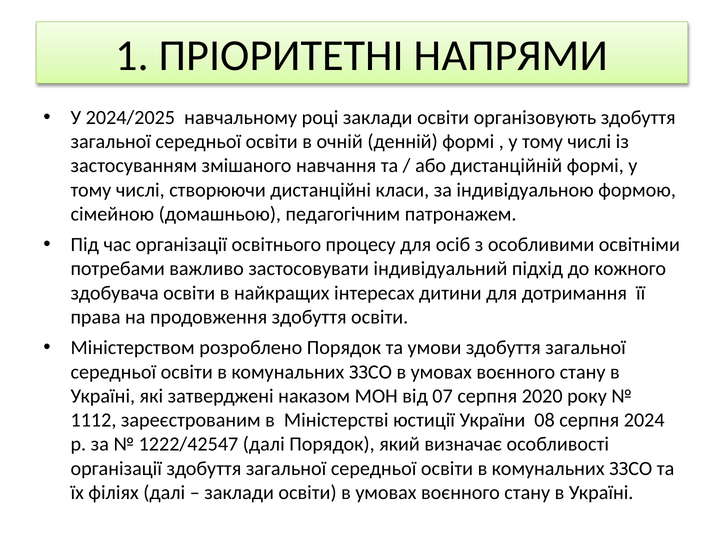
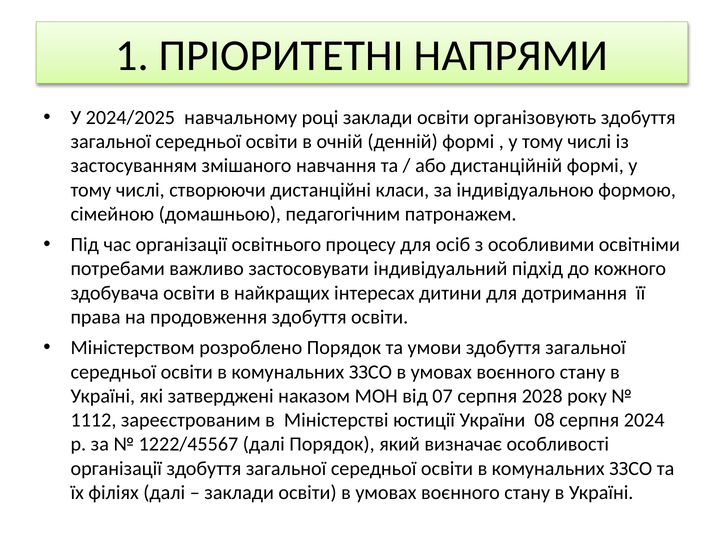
2020: 2020 -> 2028
1222/42547: 1222/42547 -> 1222/45567
